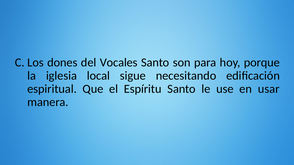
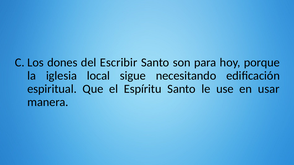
Vocales: Vocales -> Escribir
